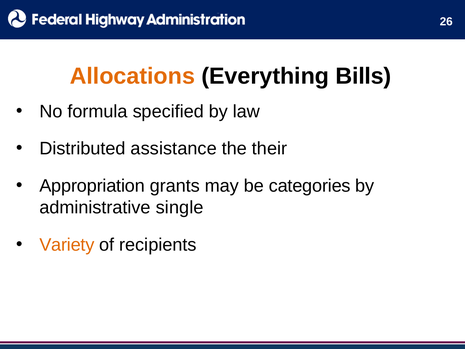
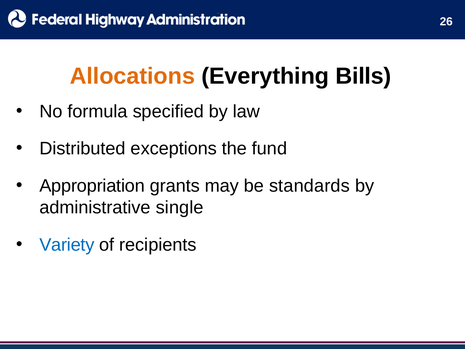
assistance: assistance -> exceptions
their: their -> fund
categories: categories -> standards
Variety colour: orange -> blue
